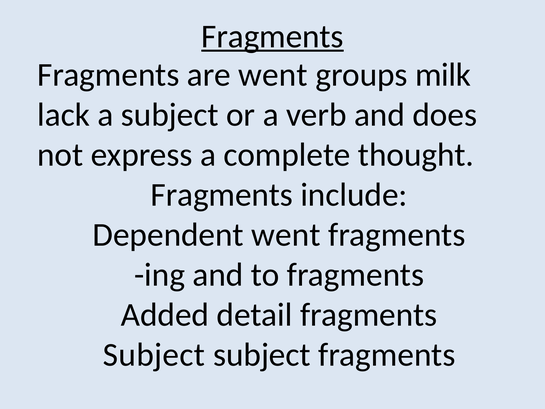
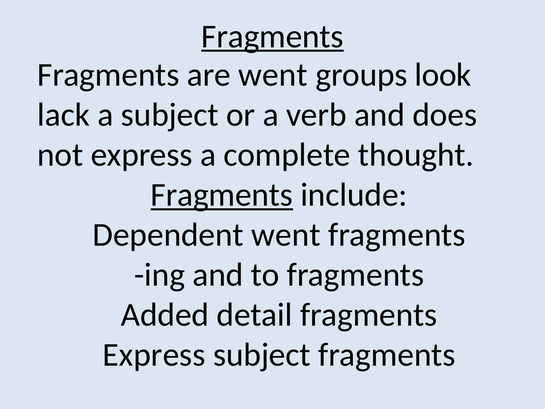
milk: milk -> look
Fragments at (222, 195) underline: none -> present
Subject at (154, 355): Subject -> Express
